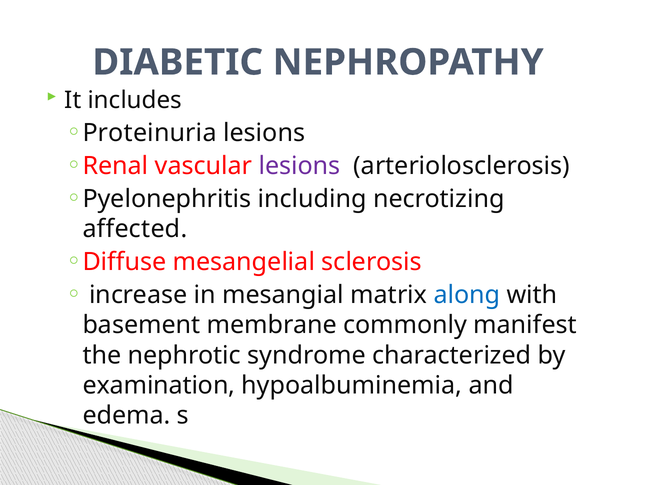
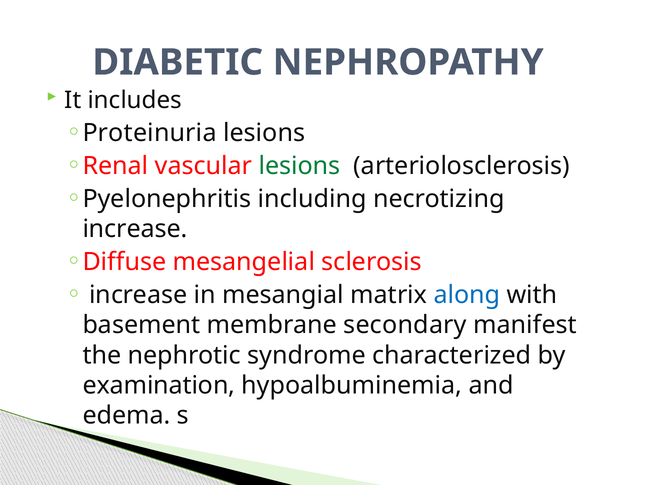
lesions at (300, 166) colour: purple -> green
affected at (135, 229): affected -> increase
commonly: commonly -> secondary
